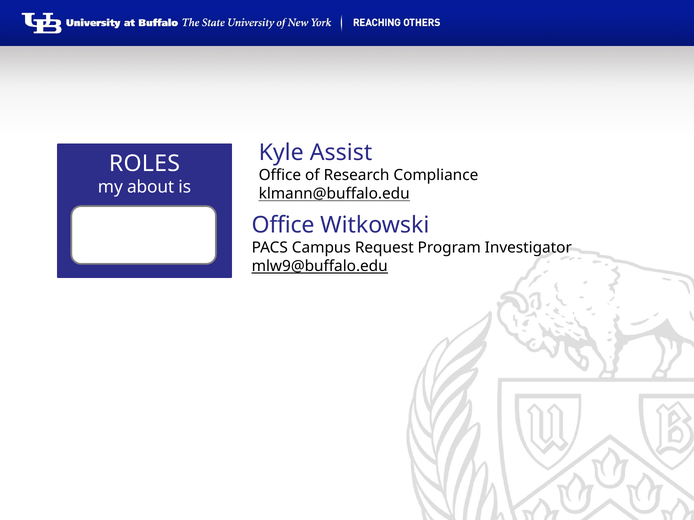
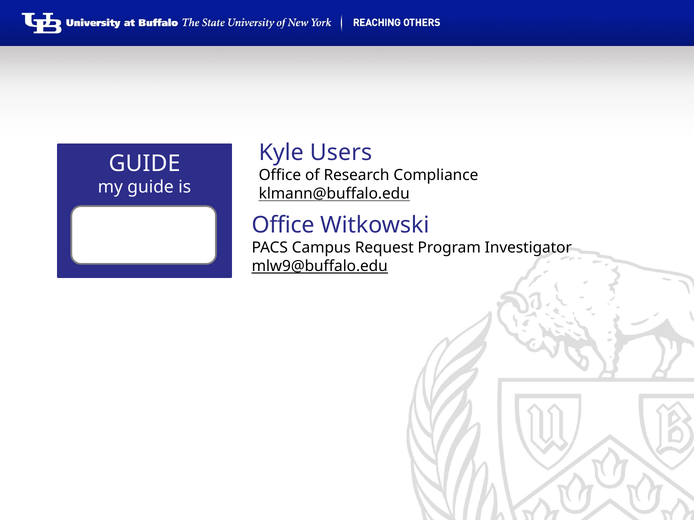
Assist: Assist -> Users
ROLES at (144, 164): ROLES -> GUIDE
my about: about -> guide
